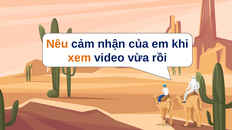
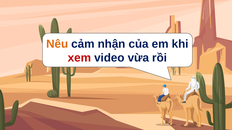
xem colour: orange -> red
